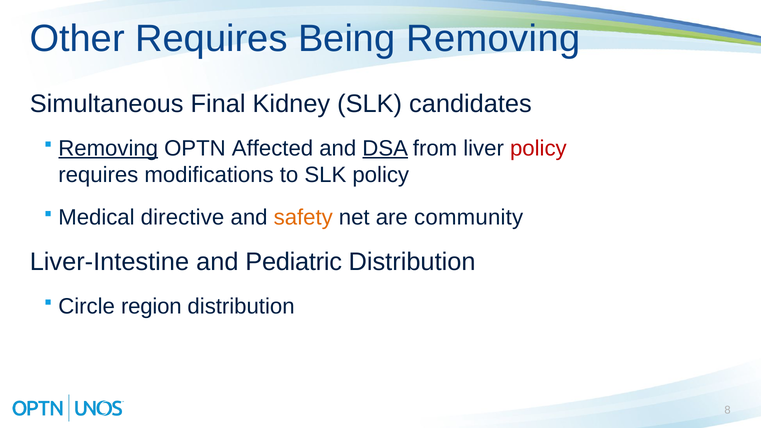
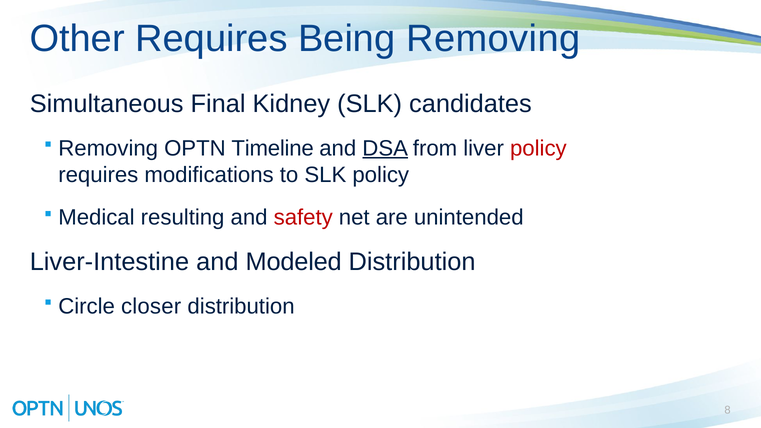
Removing at (108, 148) underline: present -> none
Affected: Affected -> Timeline
directive: directive -> resulting
safety colour: orange -> red
community: community -> unintended
Pediatric: Pediatric -> Modeled
region: region -> closer
